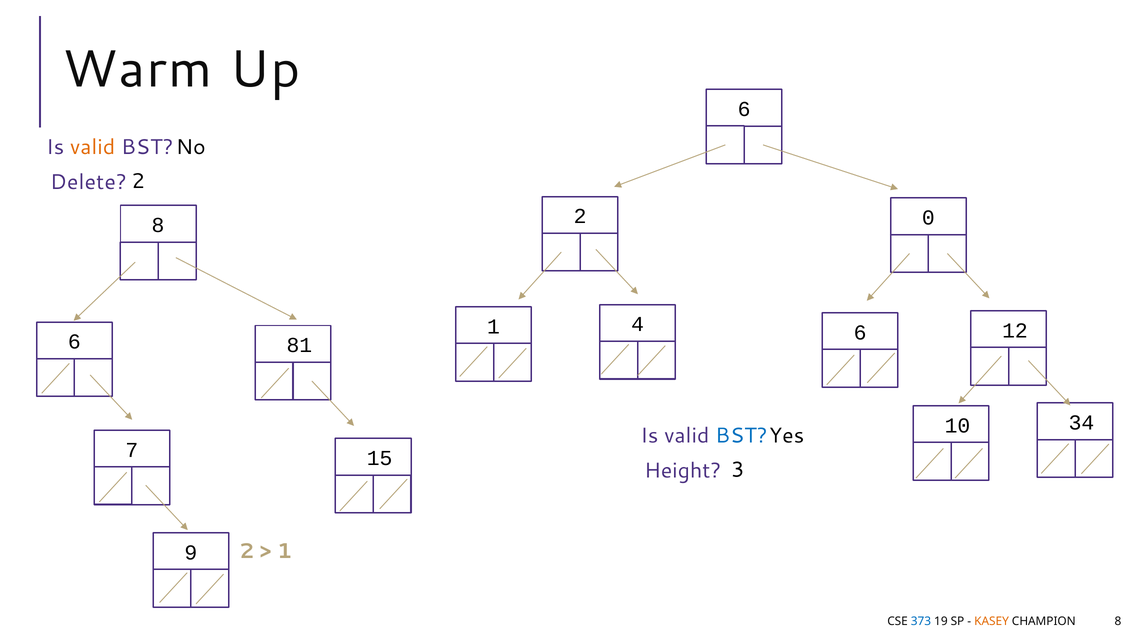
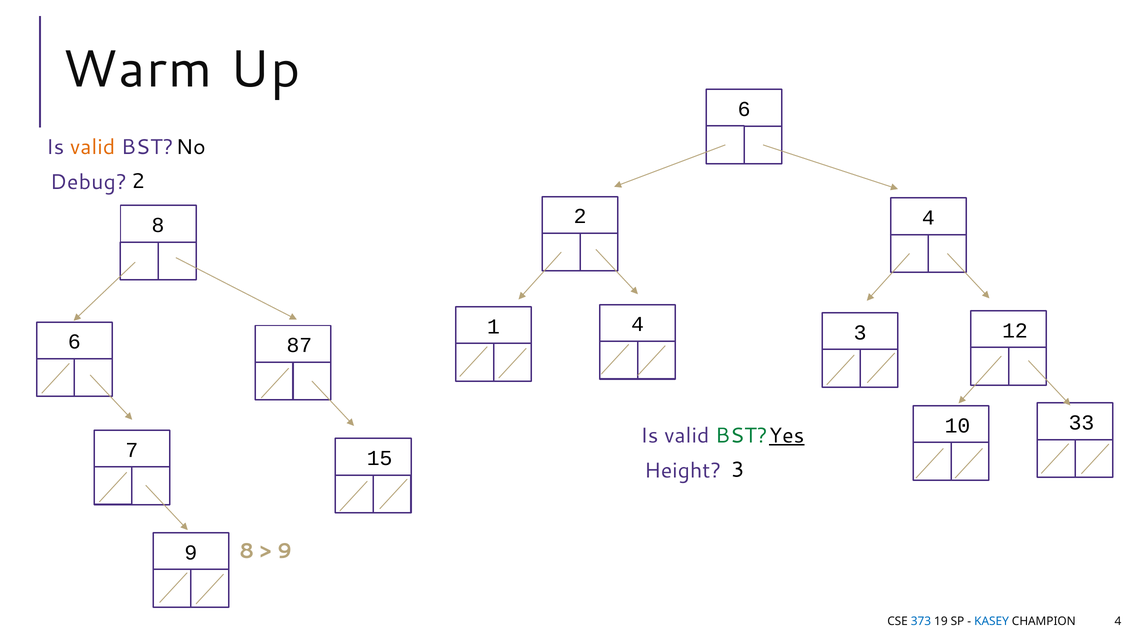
Delete: Delete -> Debug
2 0: 0 -> 4
6 at (860, 333): 6 -> 3
81: 81 -> 87
34: 34 -> 33
BST at (741, 436) colour: blue -> green
Yes underline: none -> present
9 2: 2 -> 8
1 at (285, 552): 1 -> 9
KASEY colour: orange -> blue
CHAMPION 8: 8 -> 4
